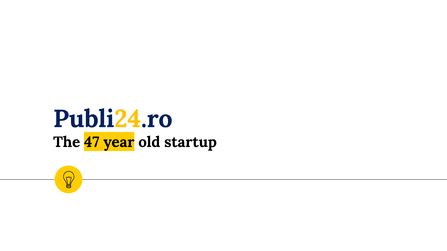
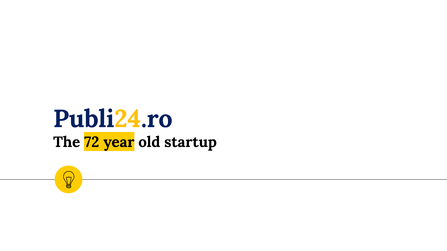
47: 47 -> 72
